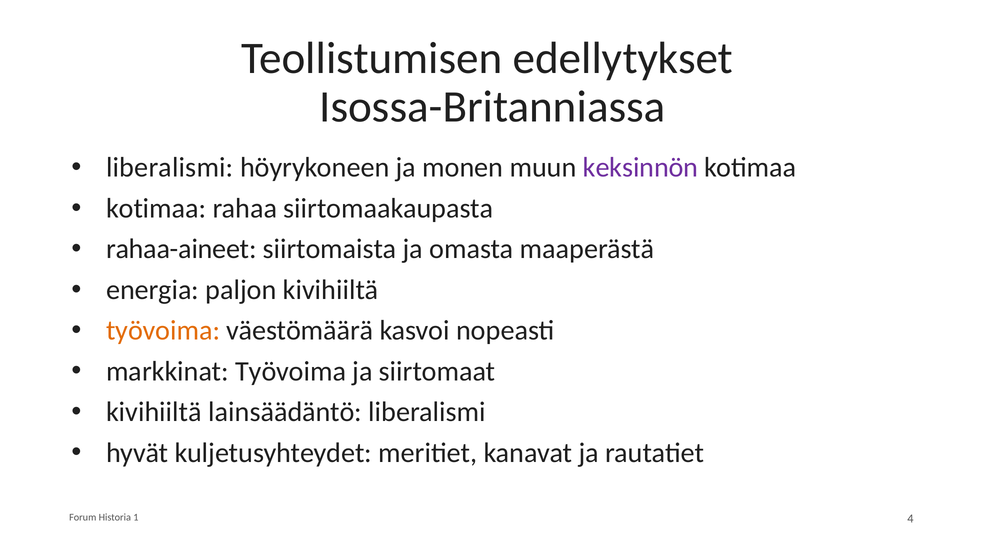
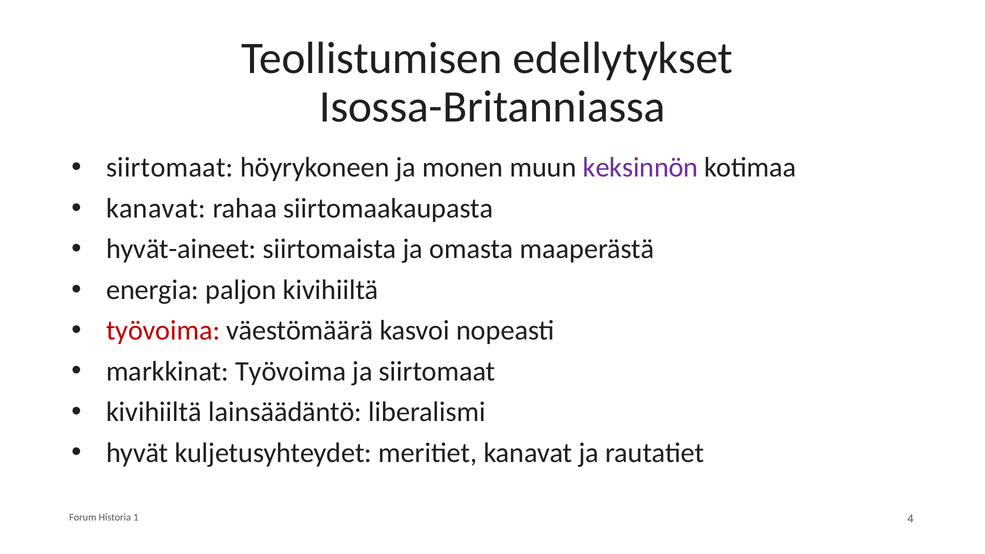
liberalismi at (170, 168): liberalismi -> siirtomaat
kotimaa at (156, 208): kotimaa -> kanavat
rahaa-aineet: rahaa-aineet -> hyvät-aineet
työvoima at (163, 331) colour: orange -> red
